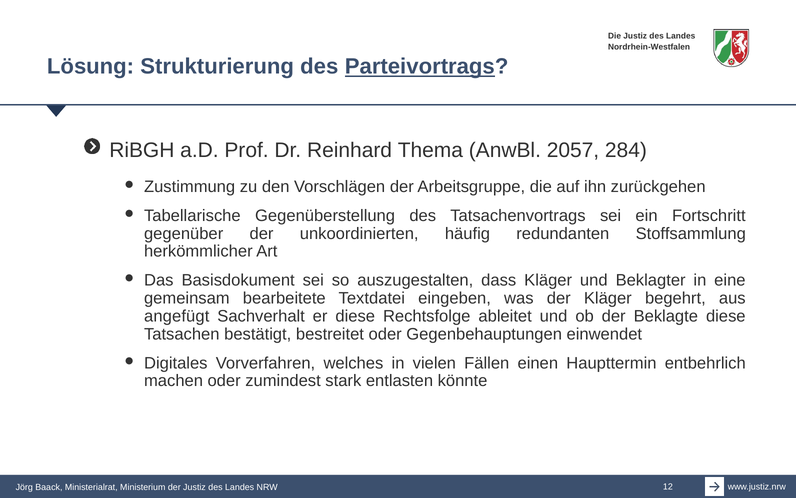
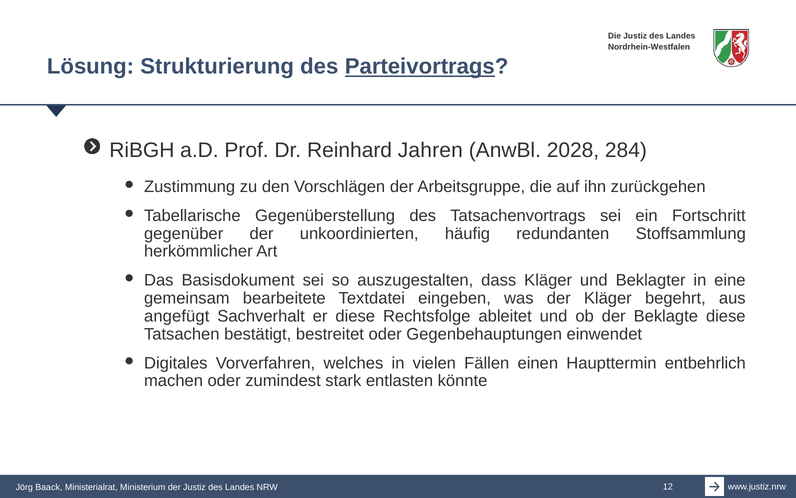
Thema: Thema -> Jahren
2057: 2057 -> 2028
